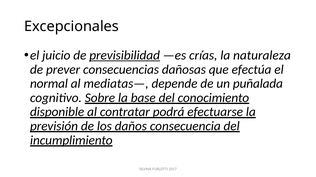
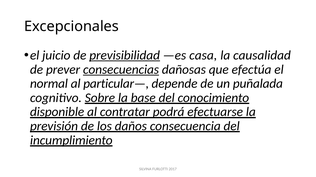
crías: crías -> casa
naturaleza: naturaleza -> causalidad
consecuencias underline: none -> present
mediatas—: mediatas— -> particular—
